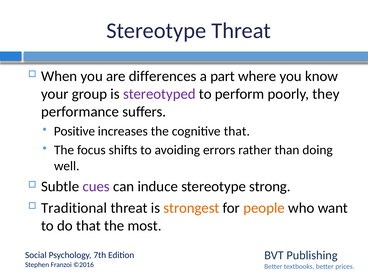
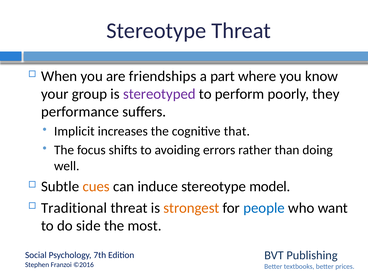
differences: differences -> friendships
Positive: Positive -> Implicit
cues colour: purple -> orange
strong: strong -> model
people colour: orange -> blue
do that: that -> side
